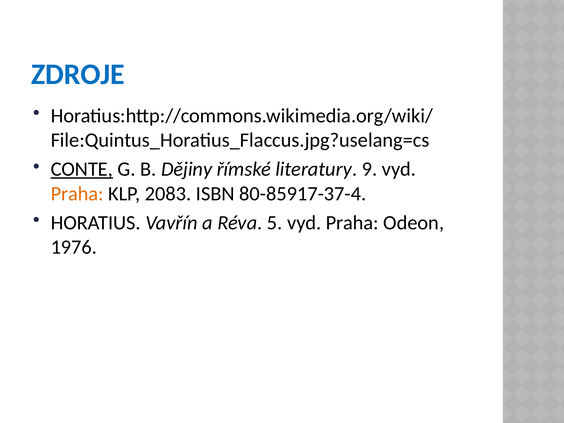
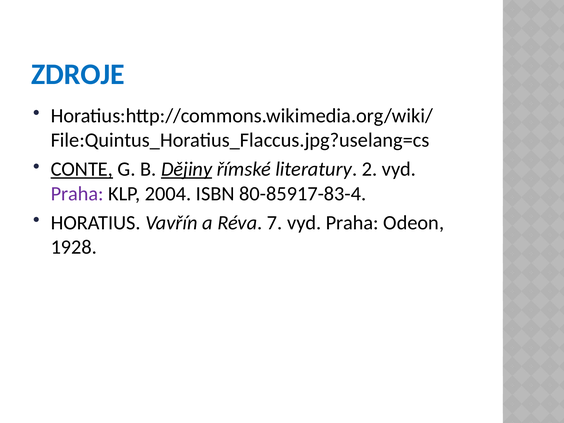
Dějiny underline: none -> present
9: 9 -> 2
Praha at (77, 194) colour: orange -> purple
2083: 2083 -> 2004
80-85917-37-4: 80-85917-37-4 -> 80-85917-83-4
5: 5 -> 7
1976: 1976 -> 1928
